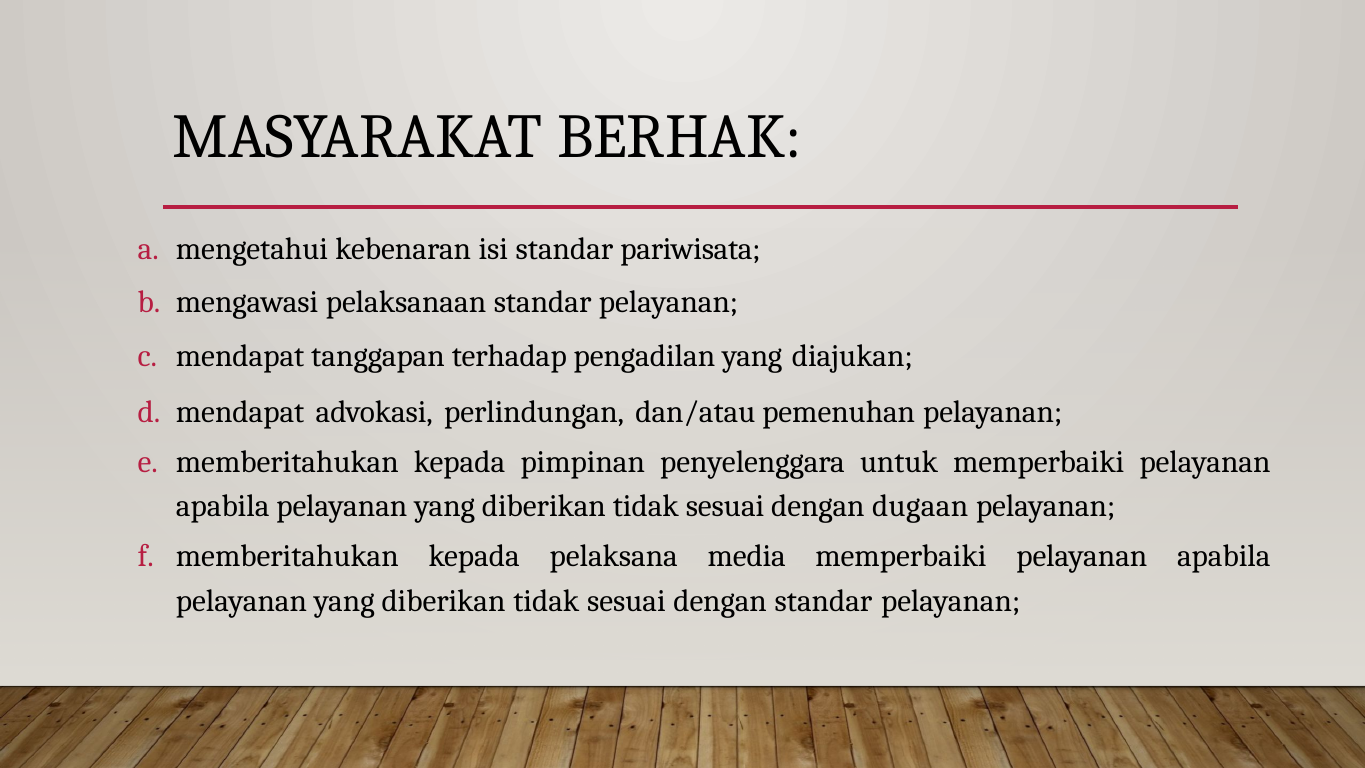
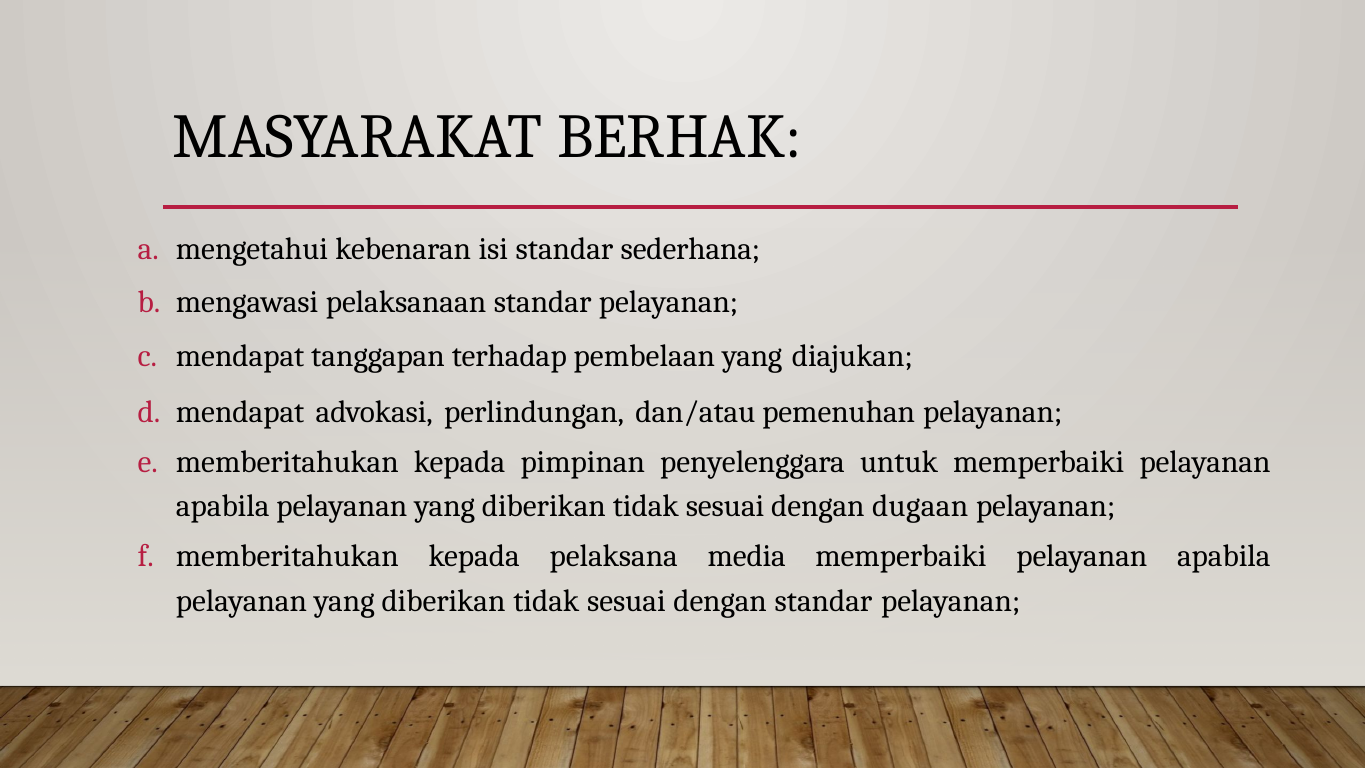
pariwisata: pariwisata -> sederhana
pengadilan: pengadilan -> pembelaan
